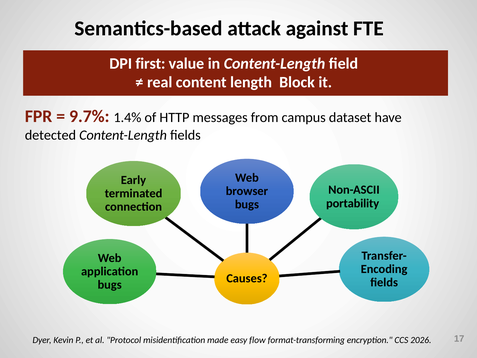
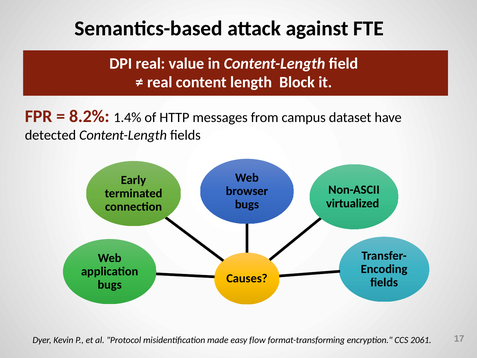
DPI first: first -> real
9.7%: 9.7% -> 8.2%
portability: portability -> virtualized
2026: 2026 -> 2061
